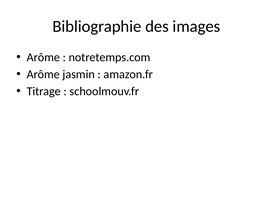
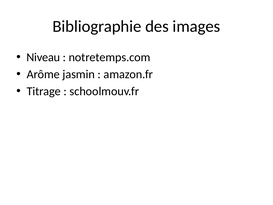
Arôme at (43, 57): Arôme -> Niveau
